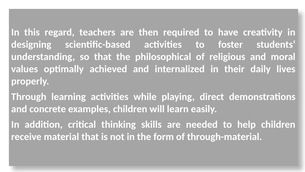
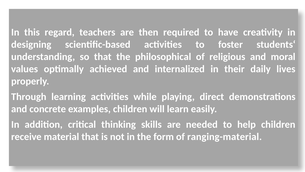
through-material: through-material -> ranging-material
